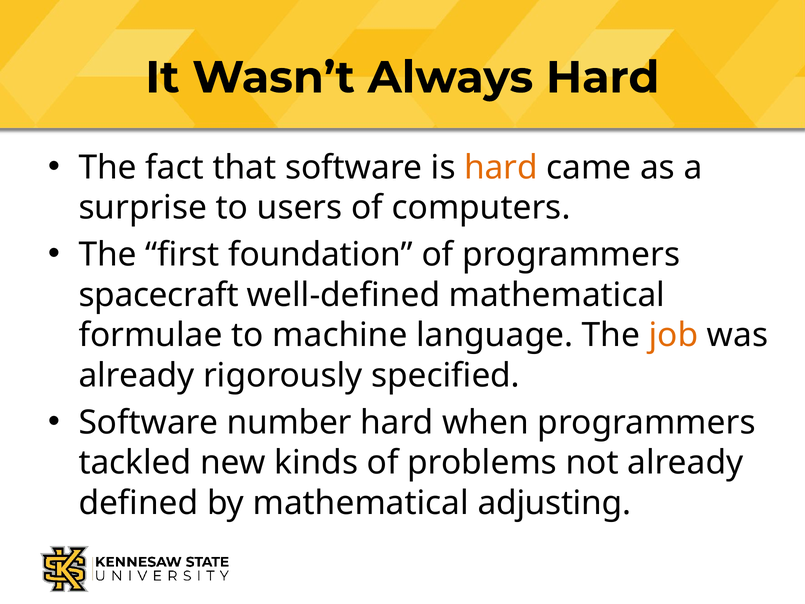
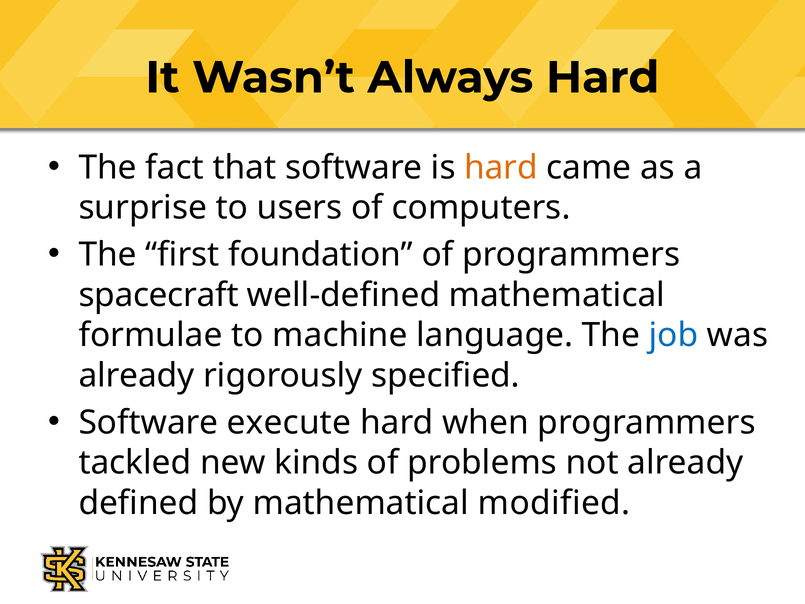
job colour: orange -> blue
number: number -> execute
adjusting: adjusting -> modified
